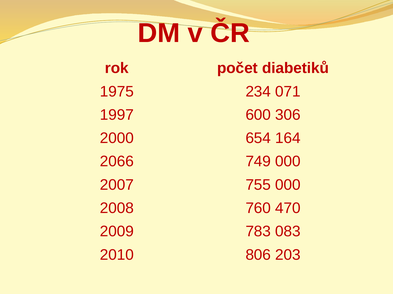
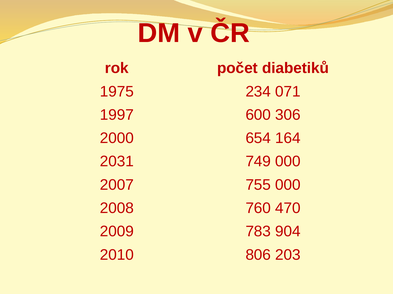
2066: 2066 -> 2031
083: 083 -> 904
